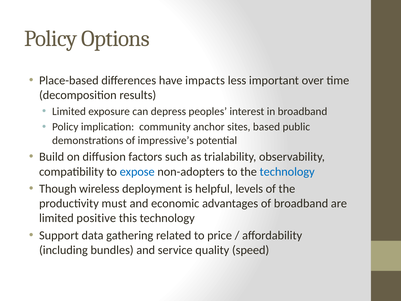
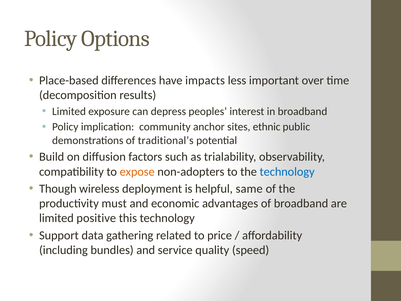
based: based -> ethnic
impressive’s: impressive’s -> traditional’s
expose colour: blue -> orange
levels: levels -> same
